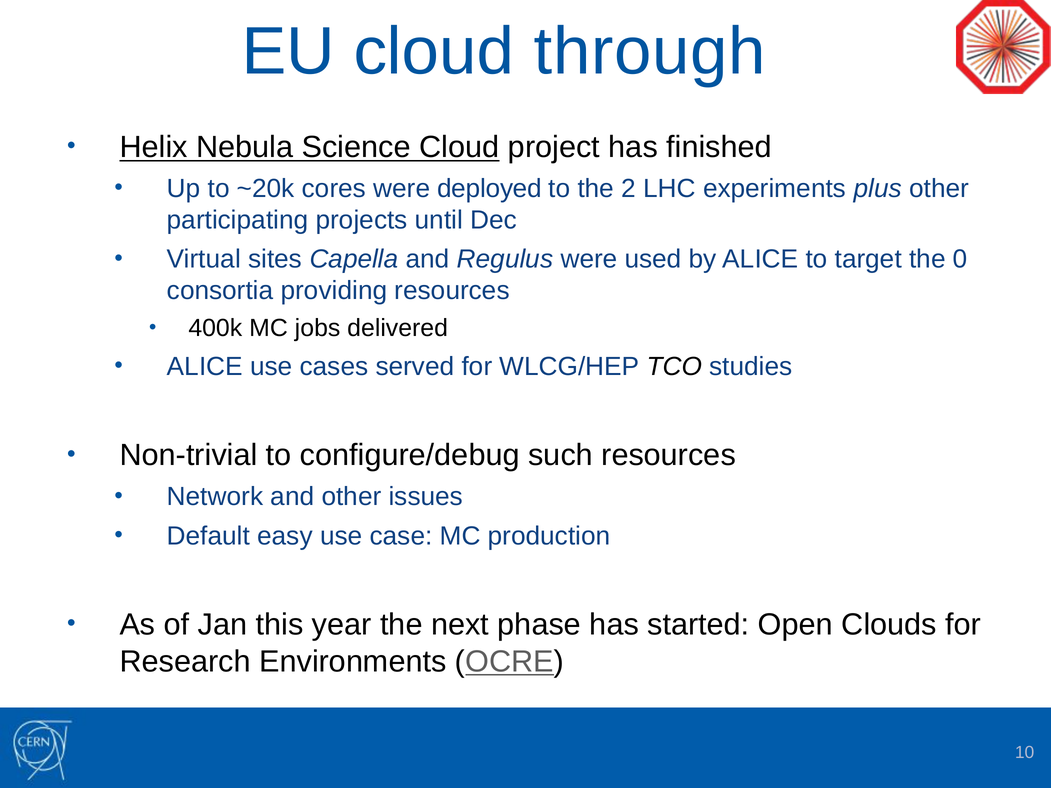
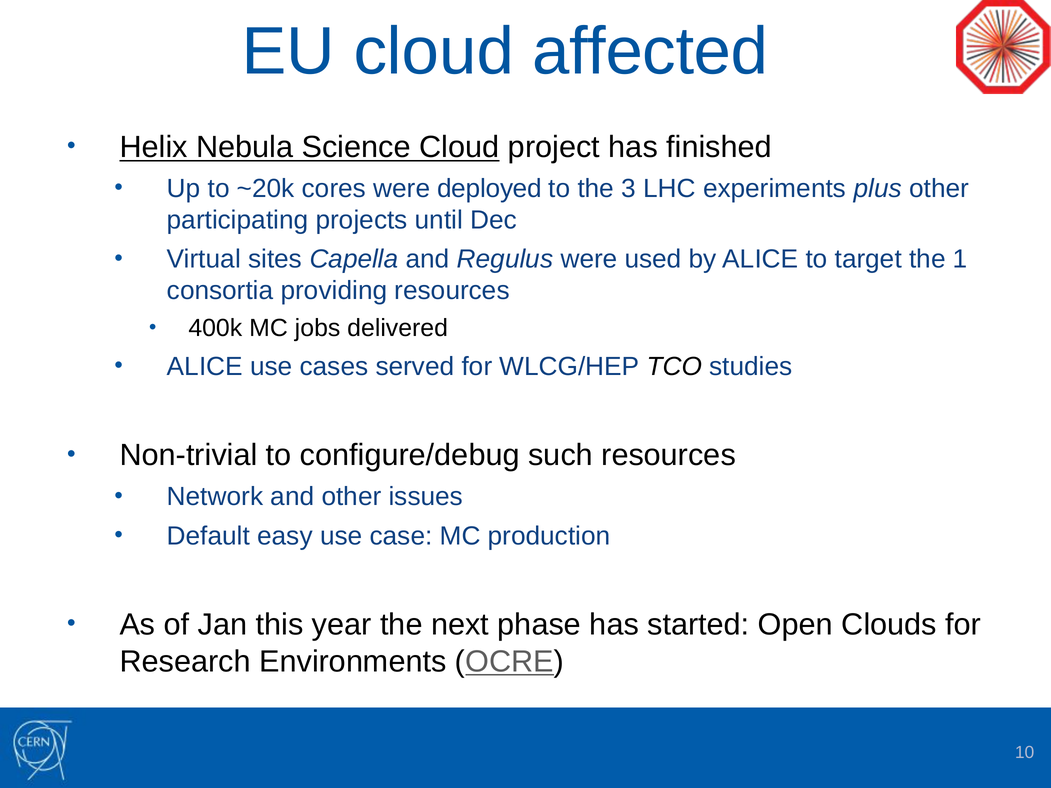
through: through -> affected
2: 2 -> 3
0: 0 -> 1
